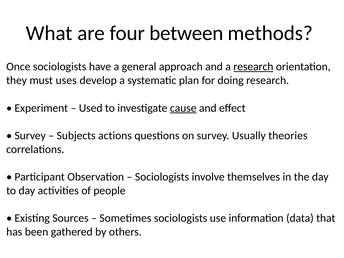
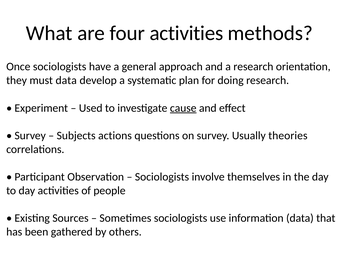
four between: between -> activities
research at (253, 67) underline: present -> none
must uses: uses -> data
